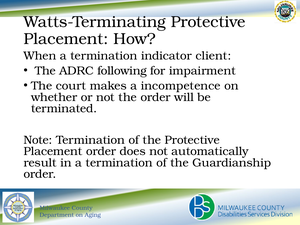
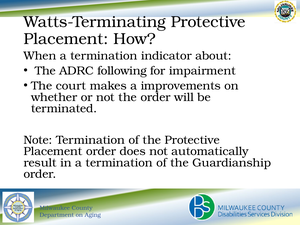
client: client -> about
incompetence: incompetence -> improvements
